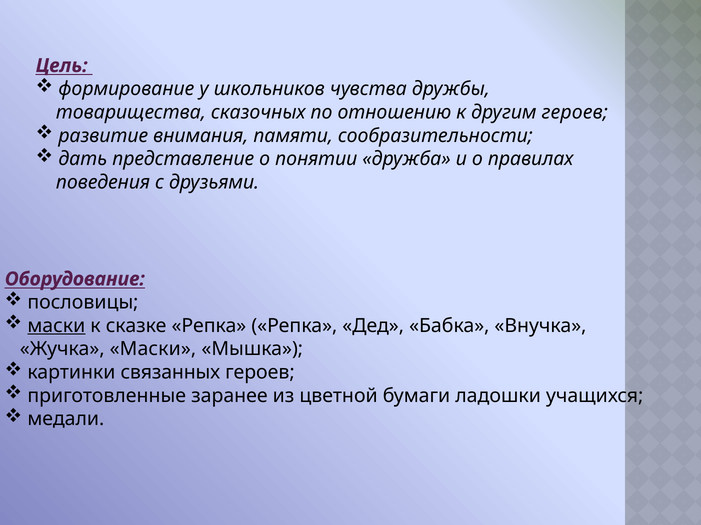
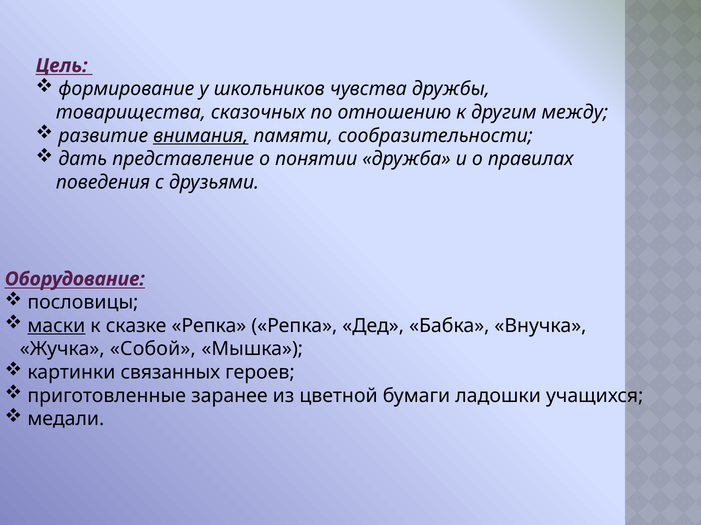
другим героев: героев -> между
внимания underline: none -> present
Жучка Маски: Маски -> Собой
